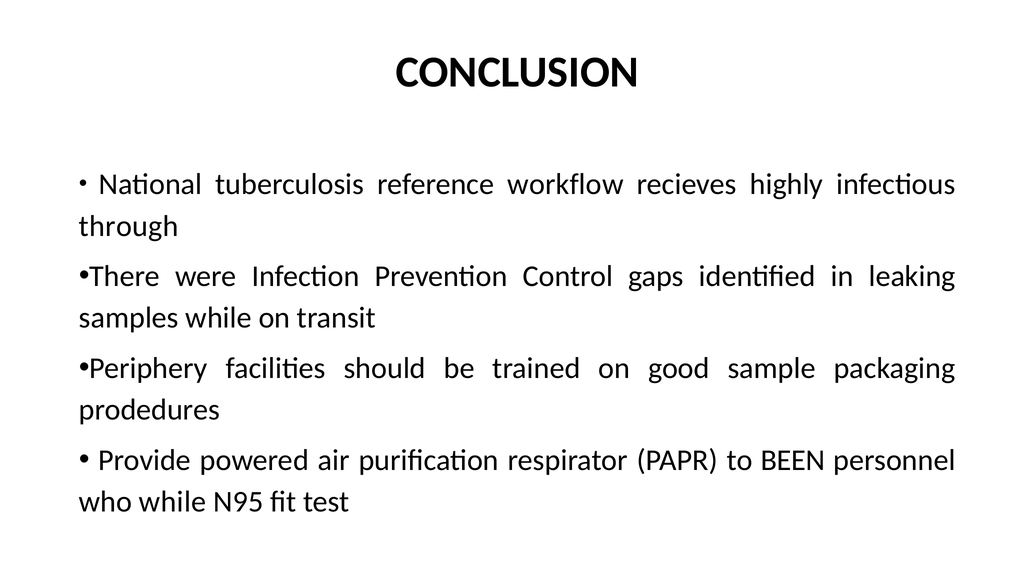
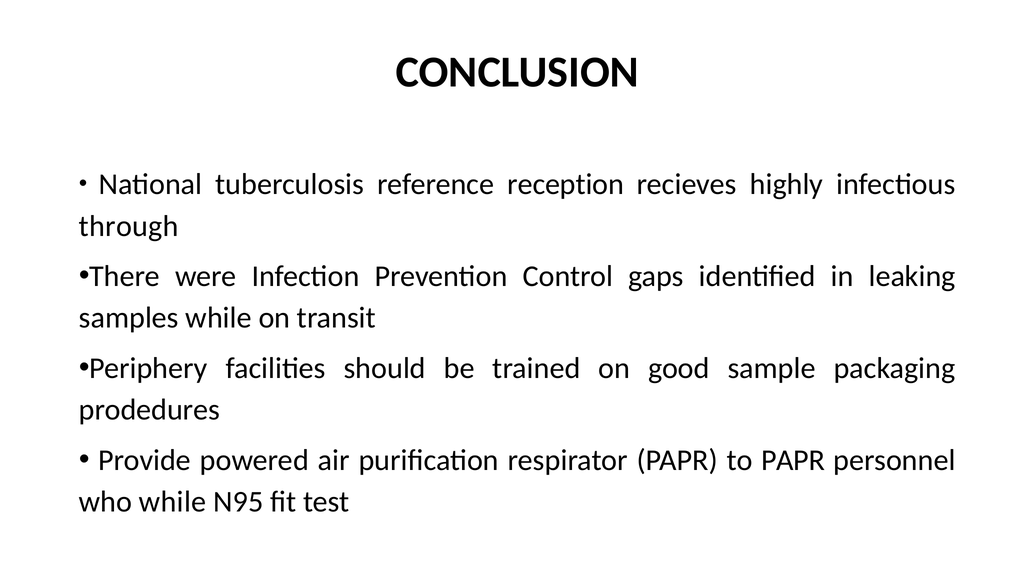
workflow: workflow -> reception
to BEEN: BEEN -> PAPR
